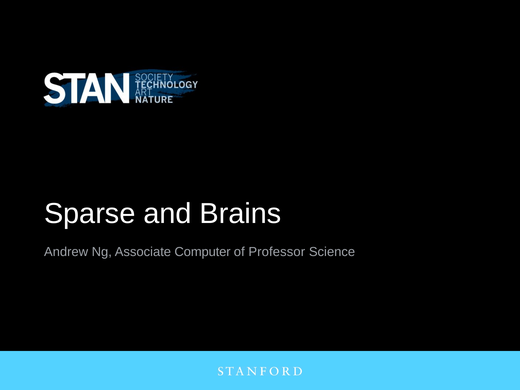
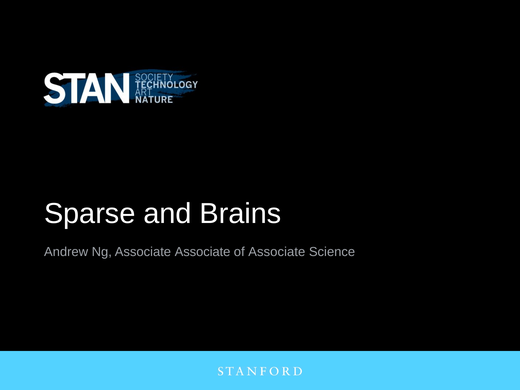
Associate Computer: Computer -> Associate
of Professor: Professor -> Associate
